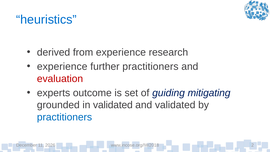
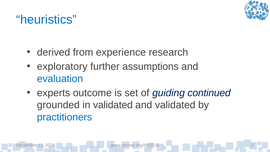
experience at (62, 66): experience -> exploratory
further practitioners: practitioners -> assumptions
evaluation colour: red -> blue
mitigating: mitigating -> continued
